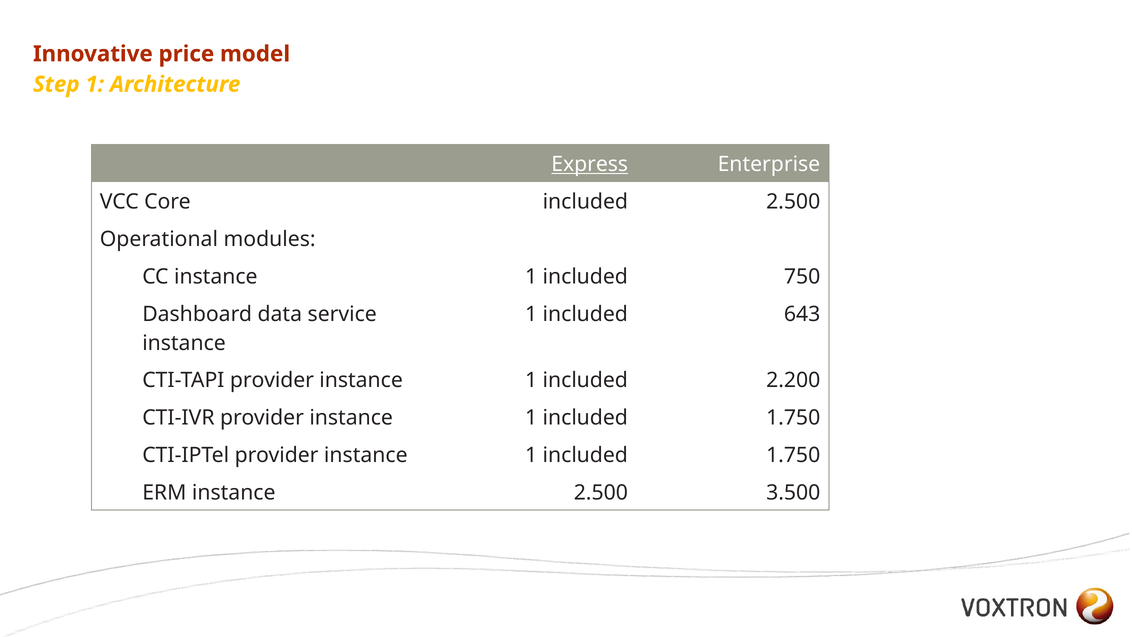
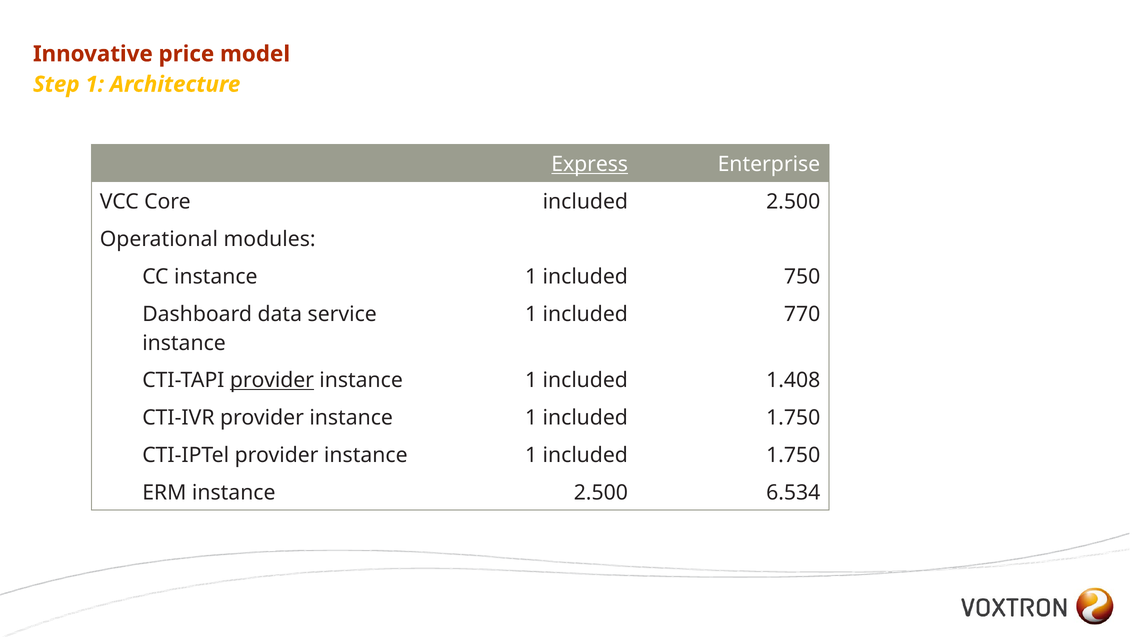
643: 643 -> 770
provider at (272, 380) underline: none -> present
2.200: 2.200 -> 1.408
3.500: 3.500 -> 6.534
